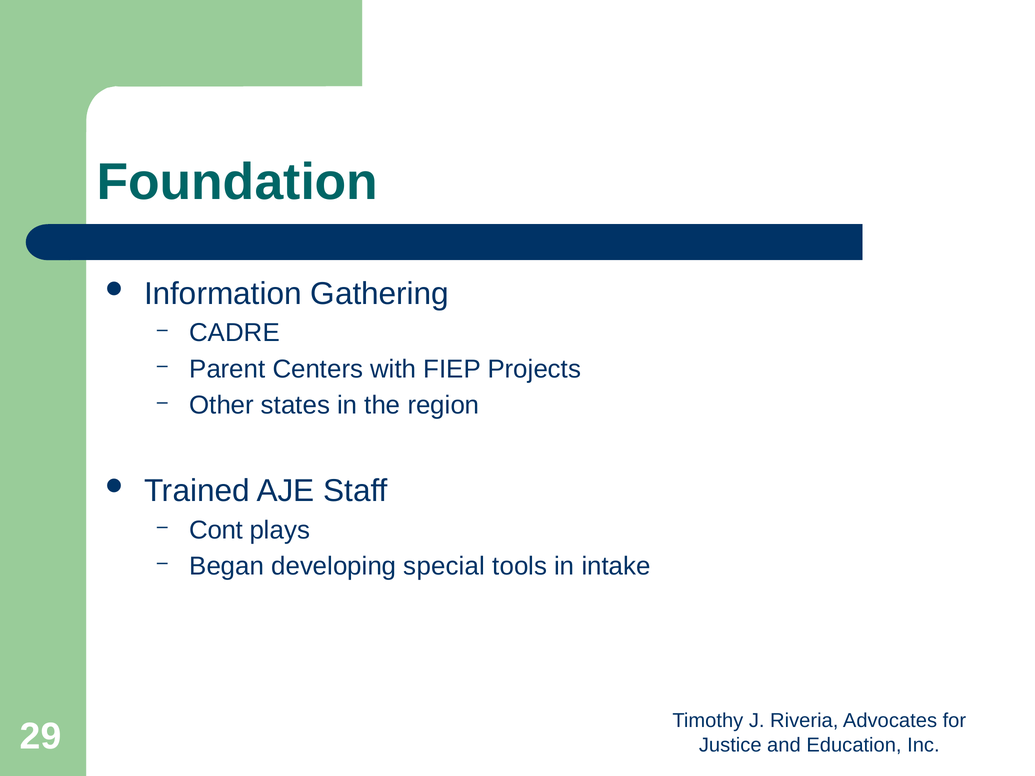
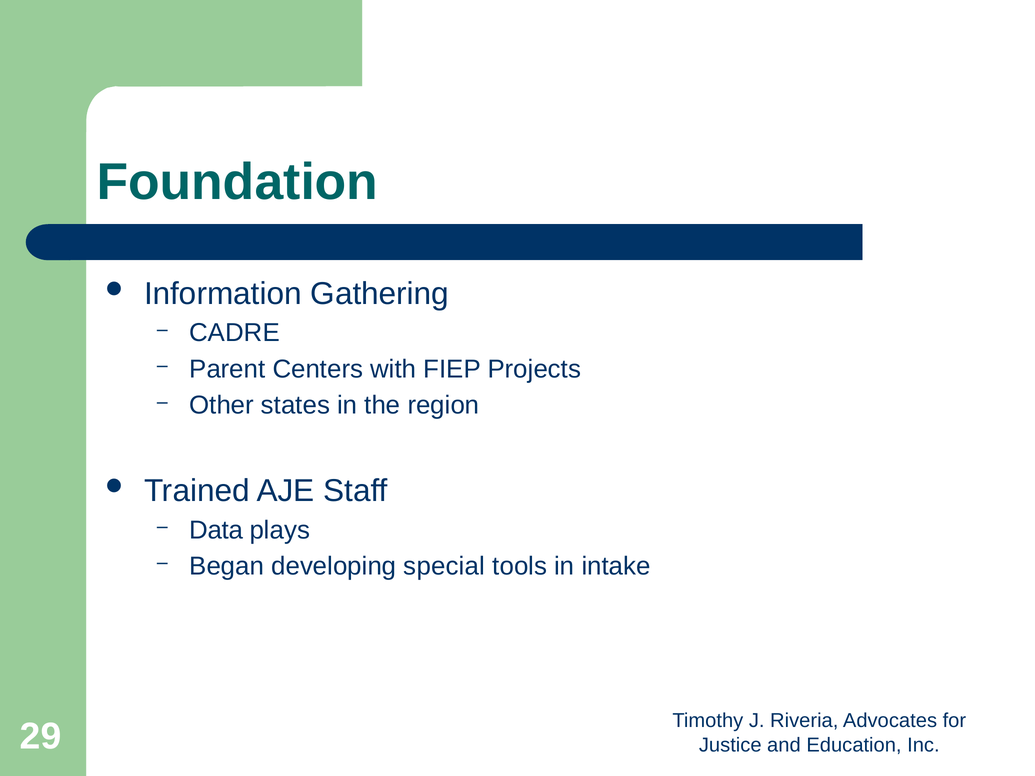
Cont: Cont -> Data
